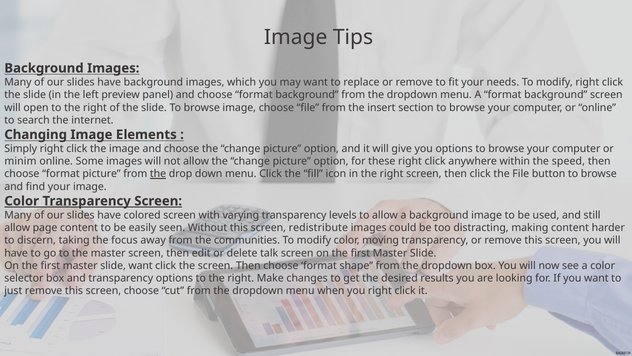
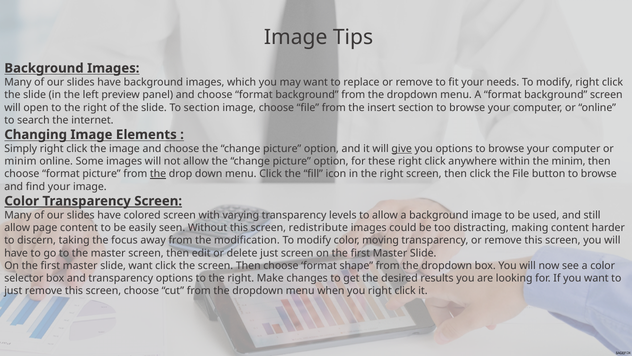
slide To browse: browse -> section
give underline: none -> present
the speed: speed -> minim
communities: communities -> modification
delete talk: talk -> just
